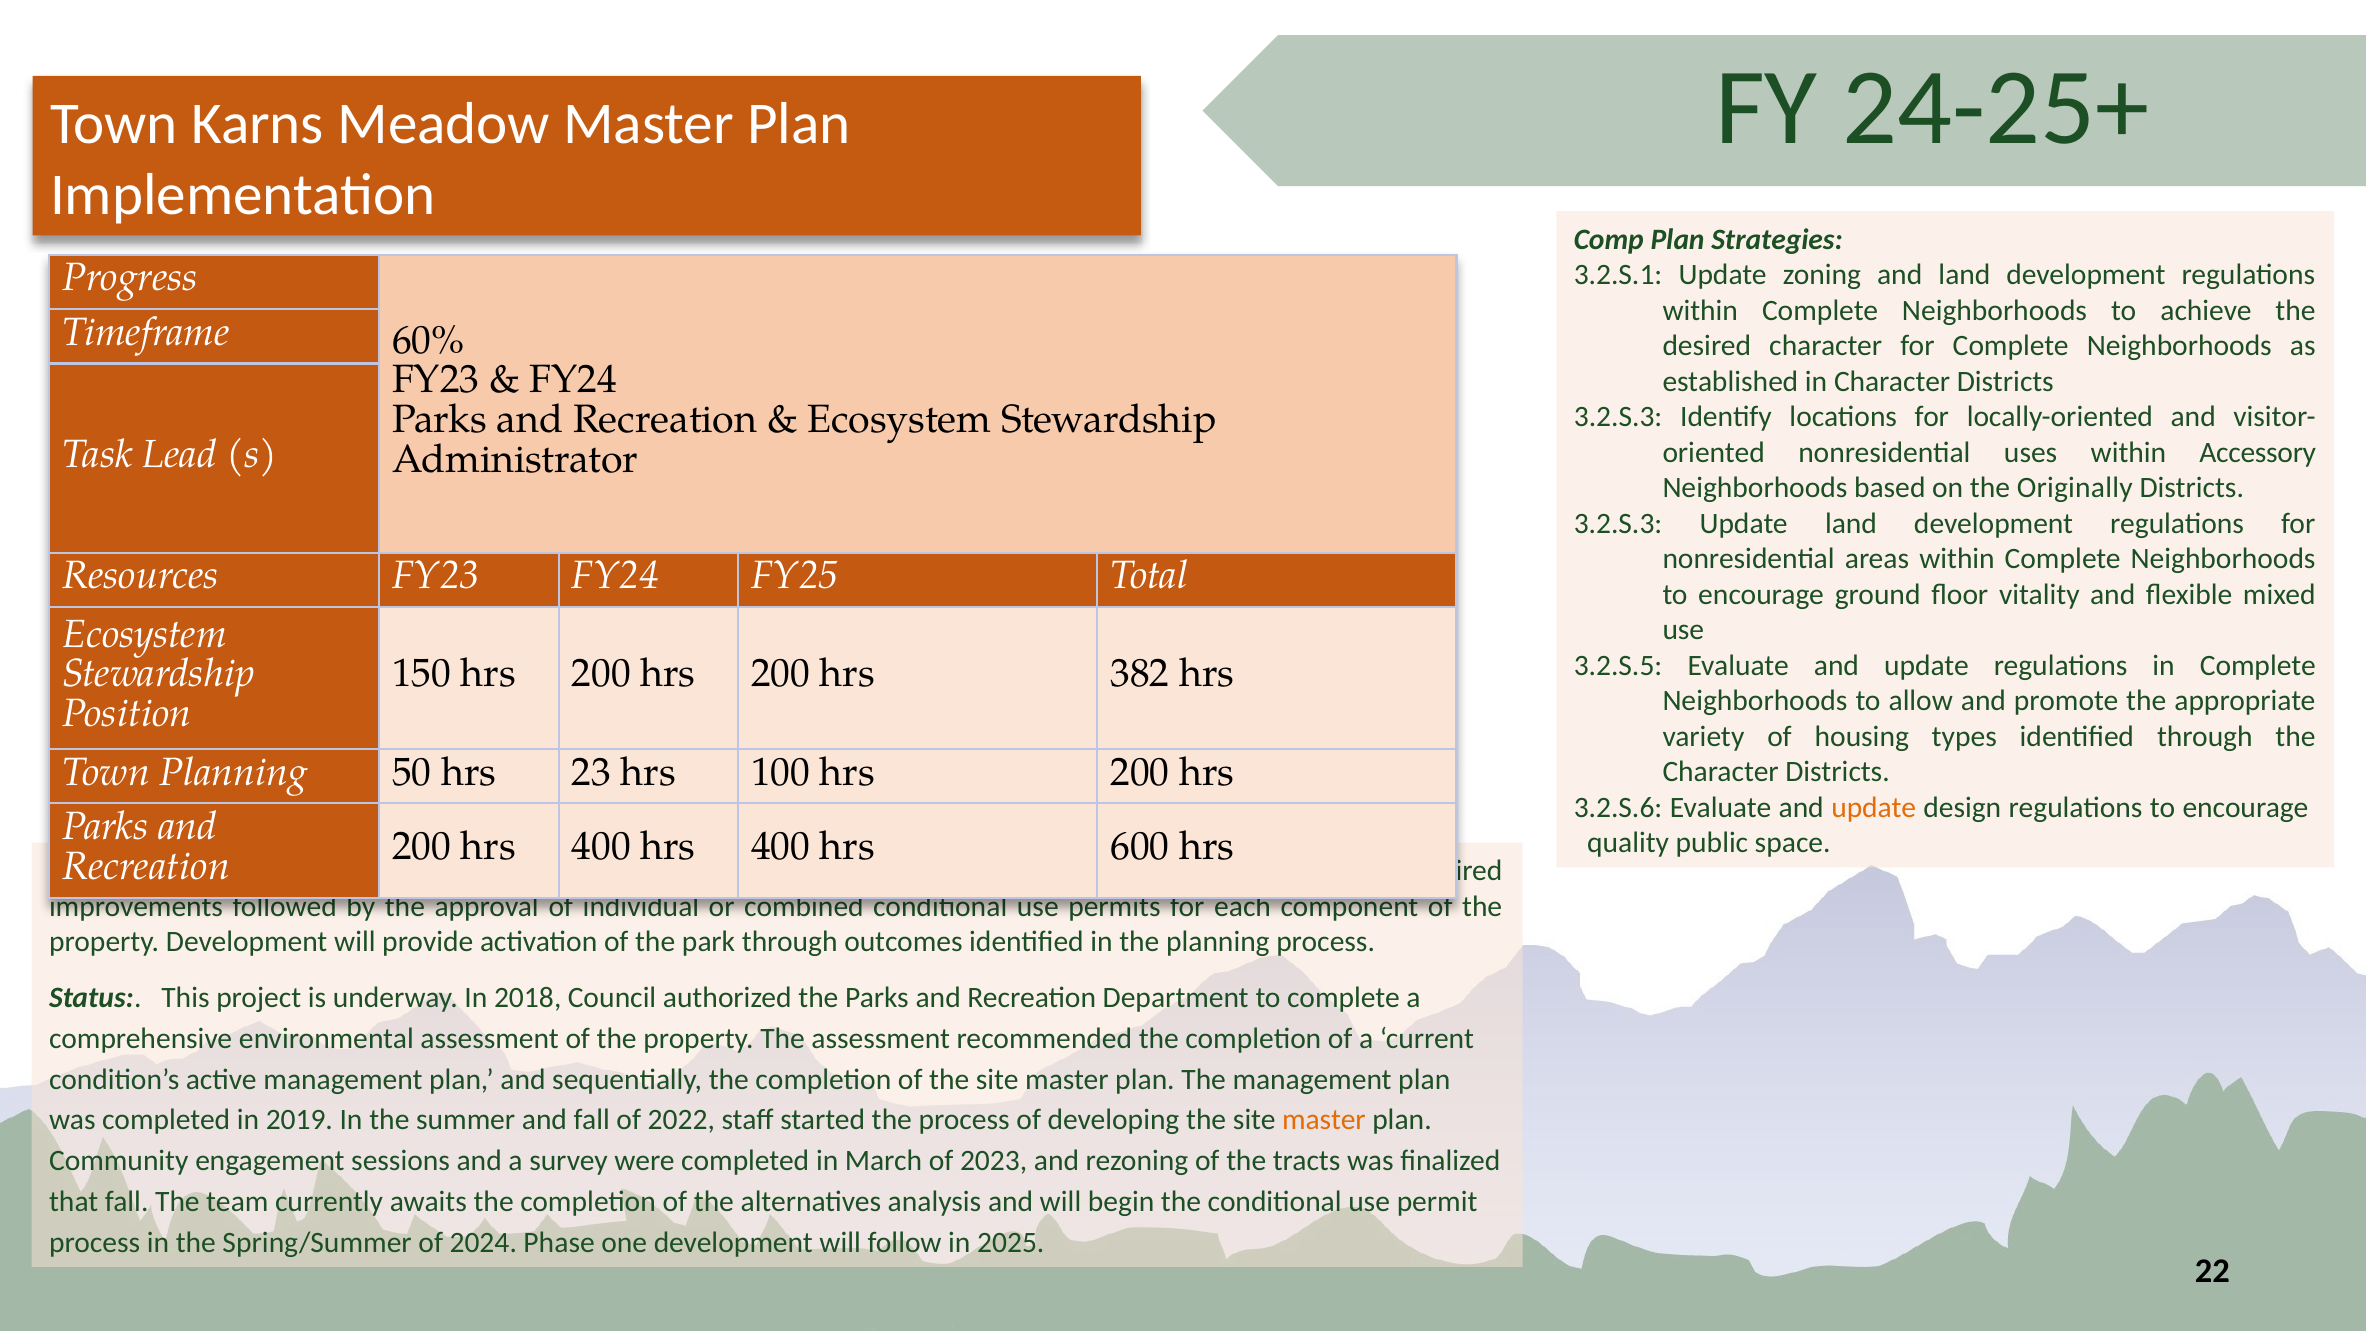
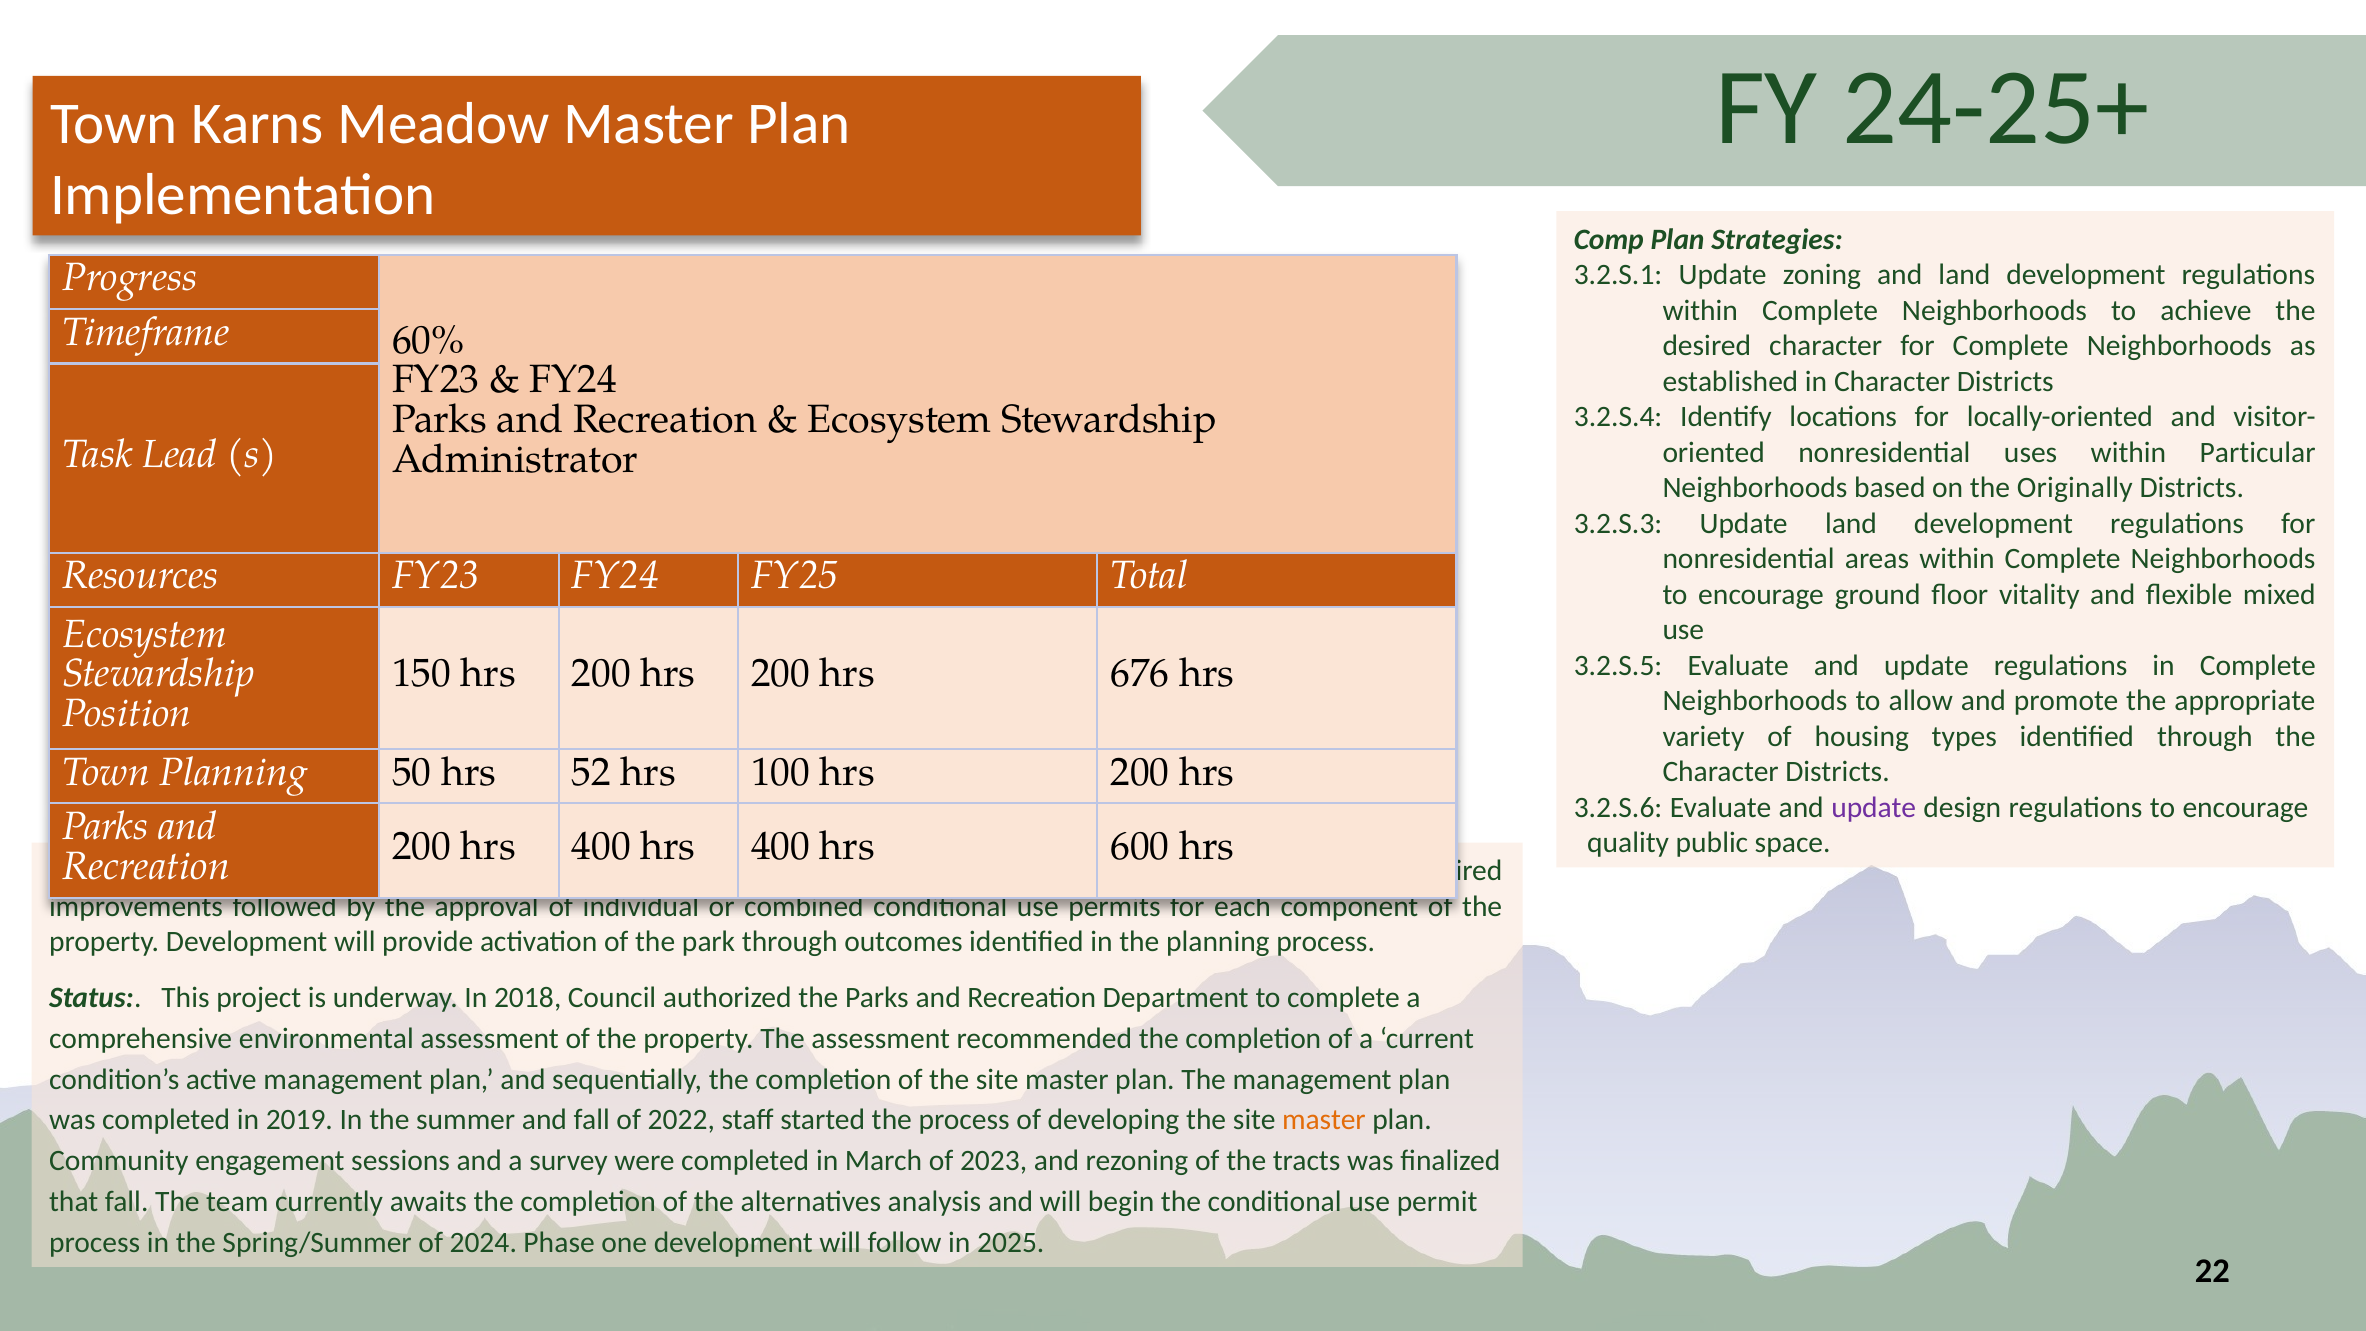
3.2.S.3 at (1618, 417): 3.2.S.3 -> 3.2.S.4
Accessory: Accessory -> Particular
382: 382 -> 676
23: 23 -> 52
update at (1874, 807) colour: orange -> purple
